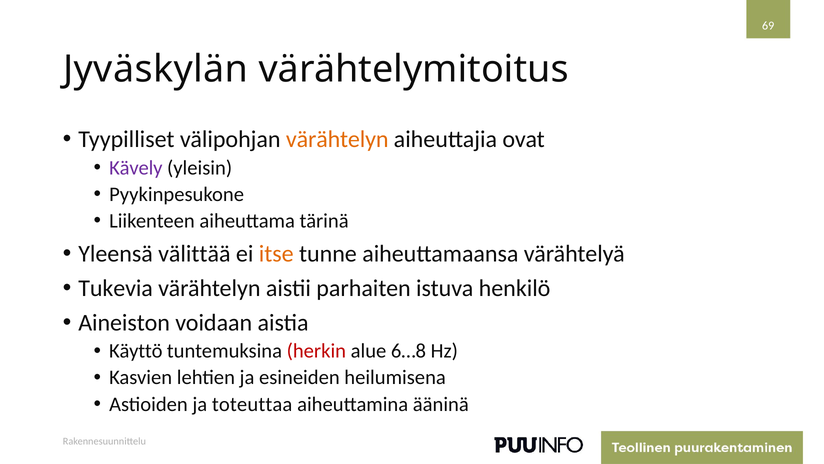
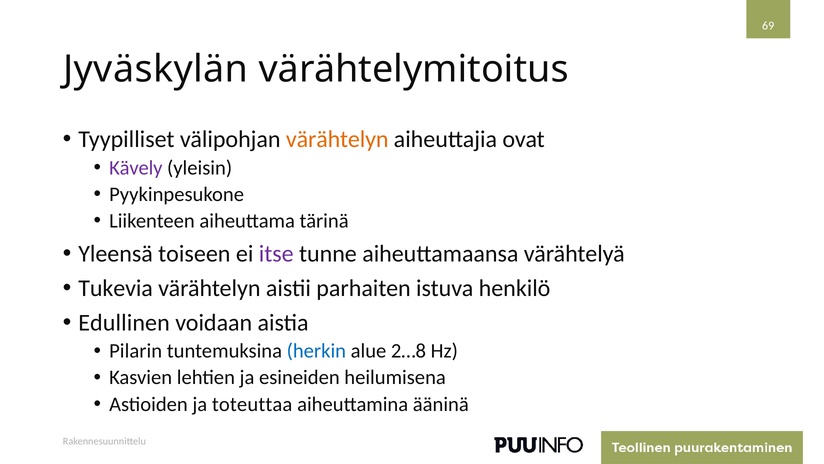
välittää: välittää -> toiseen
itse colour: orange -> purple
Aineiston: Aineiston -> Edullinen
Käyttö: Käyttö -> Pilarin
herkin colour: red -> blue
6…8: 6…8 -> 2…8
